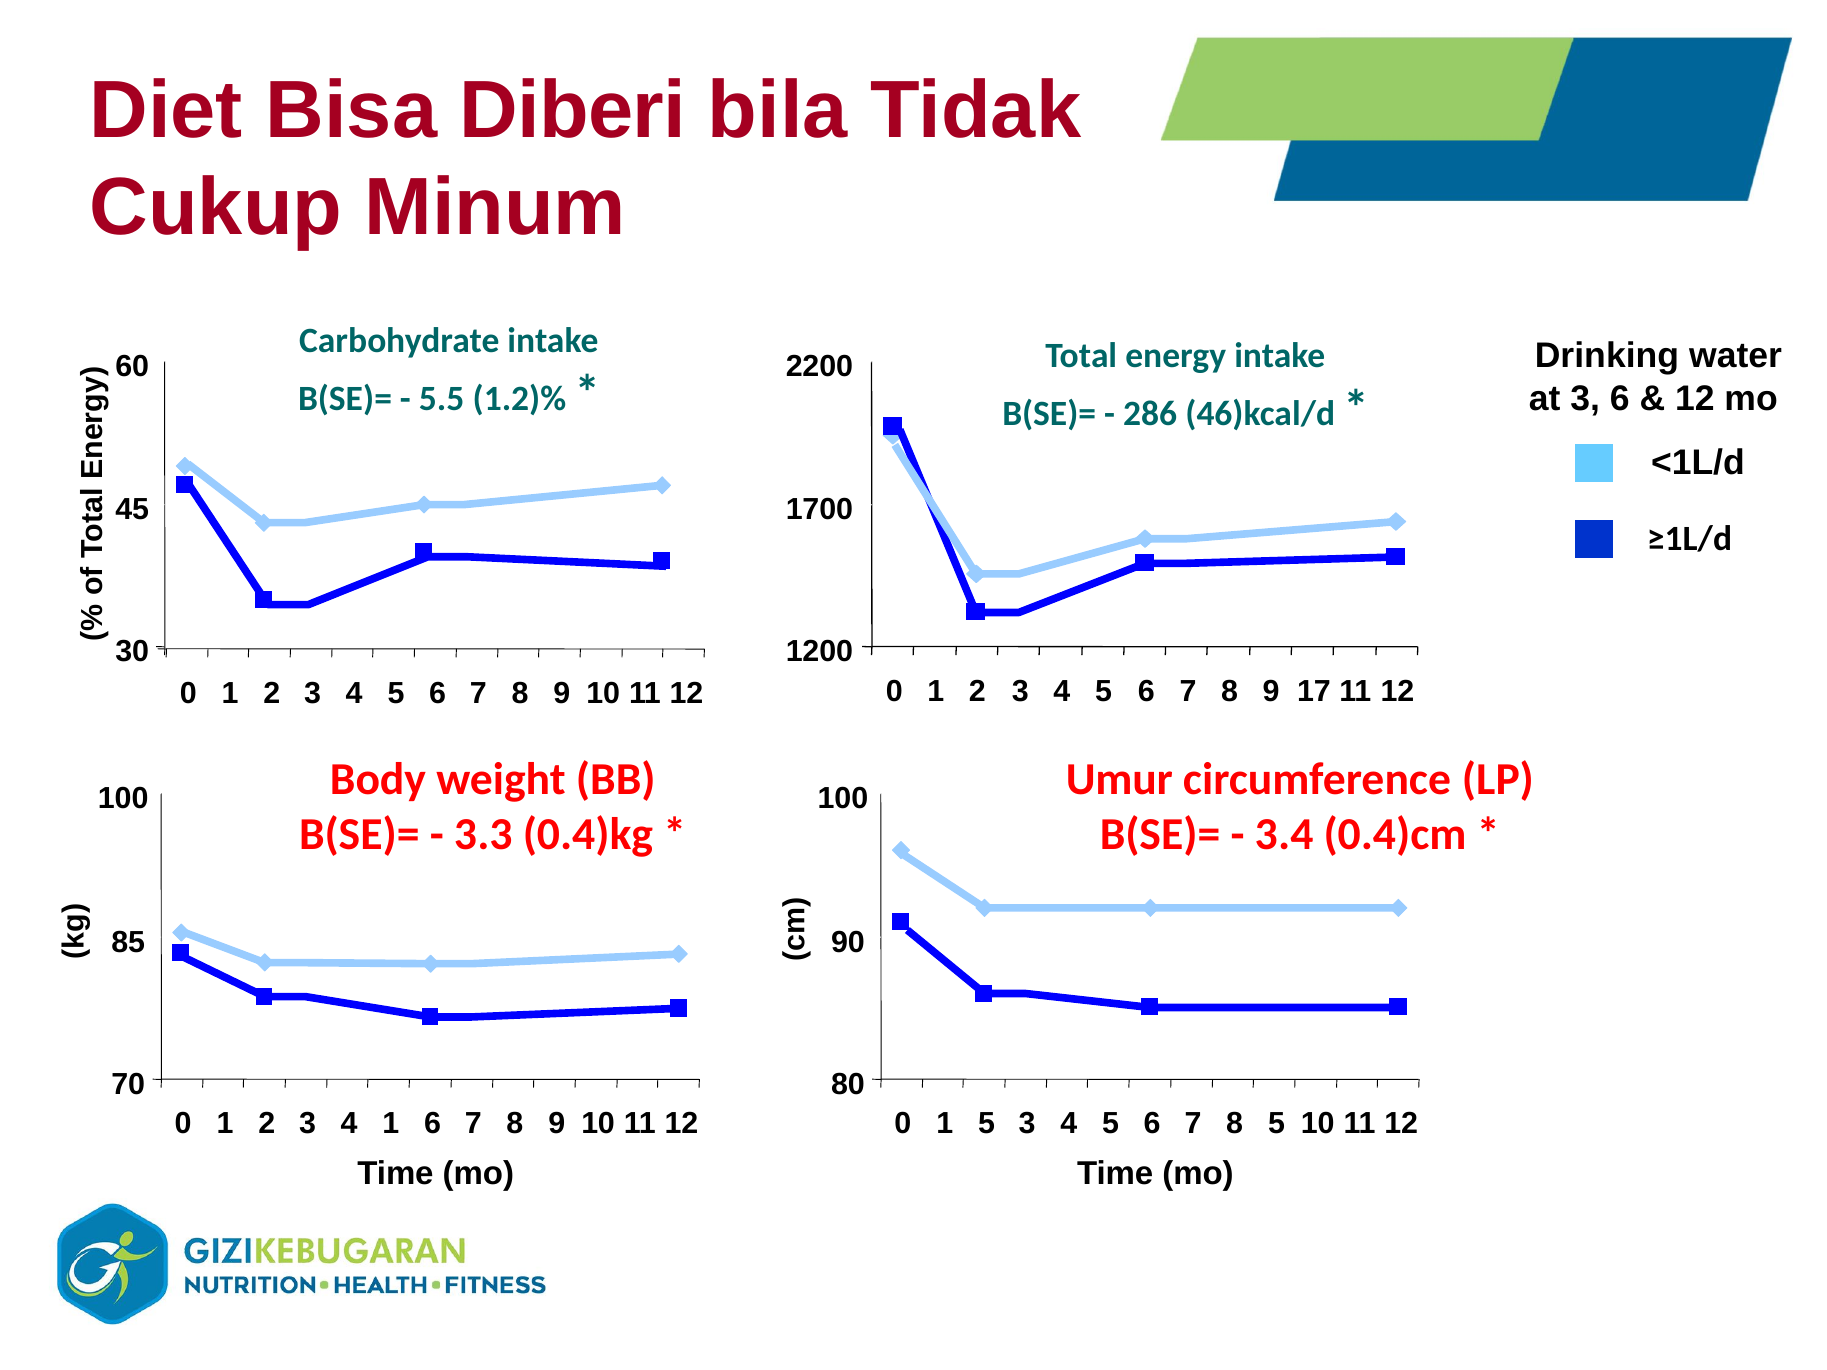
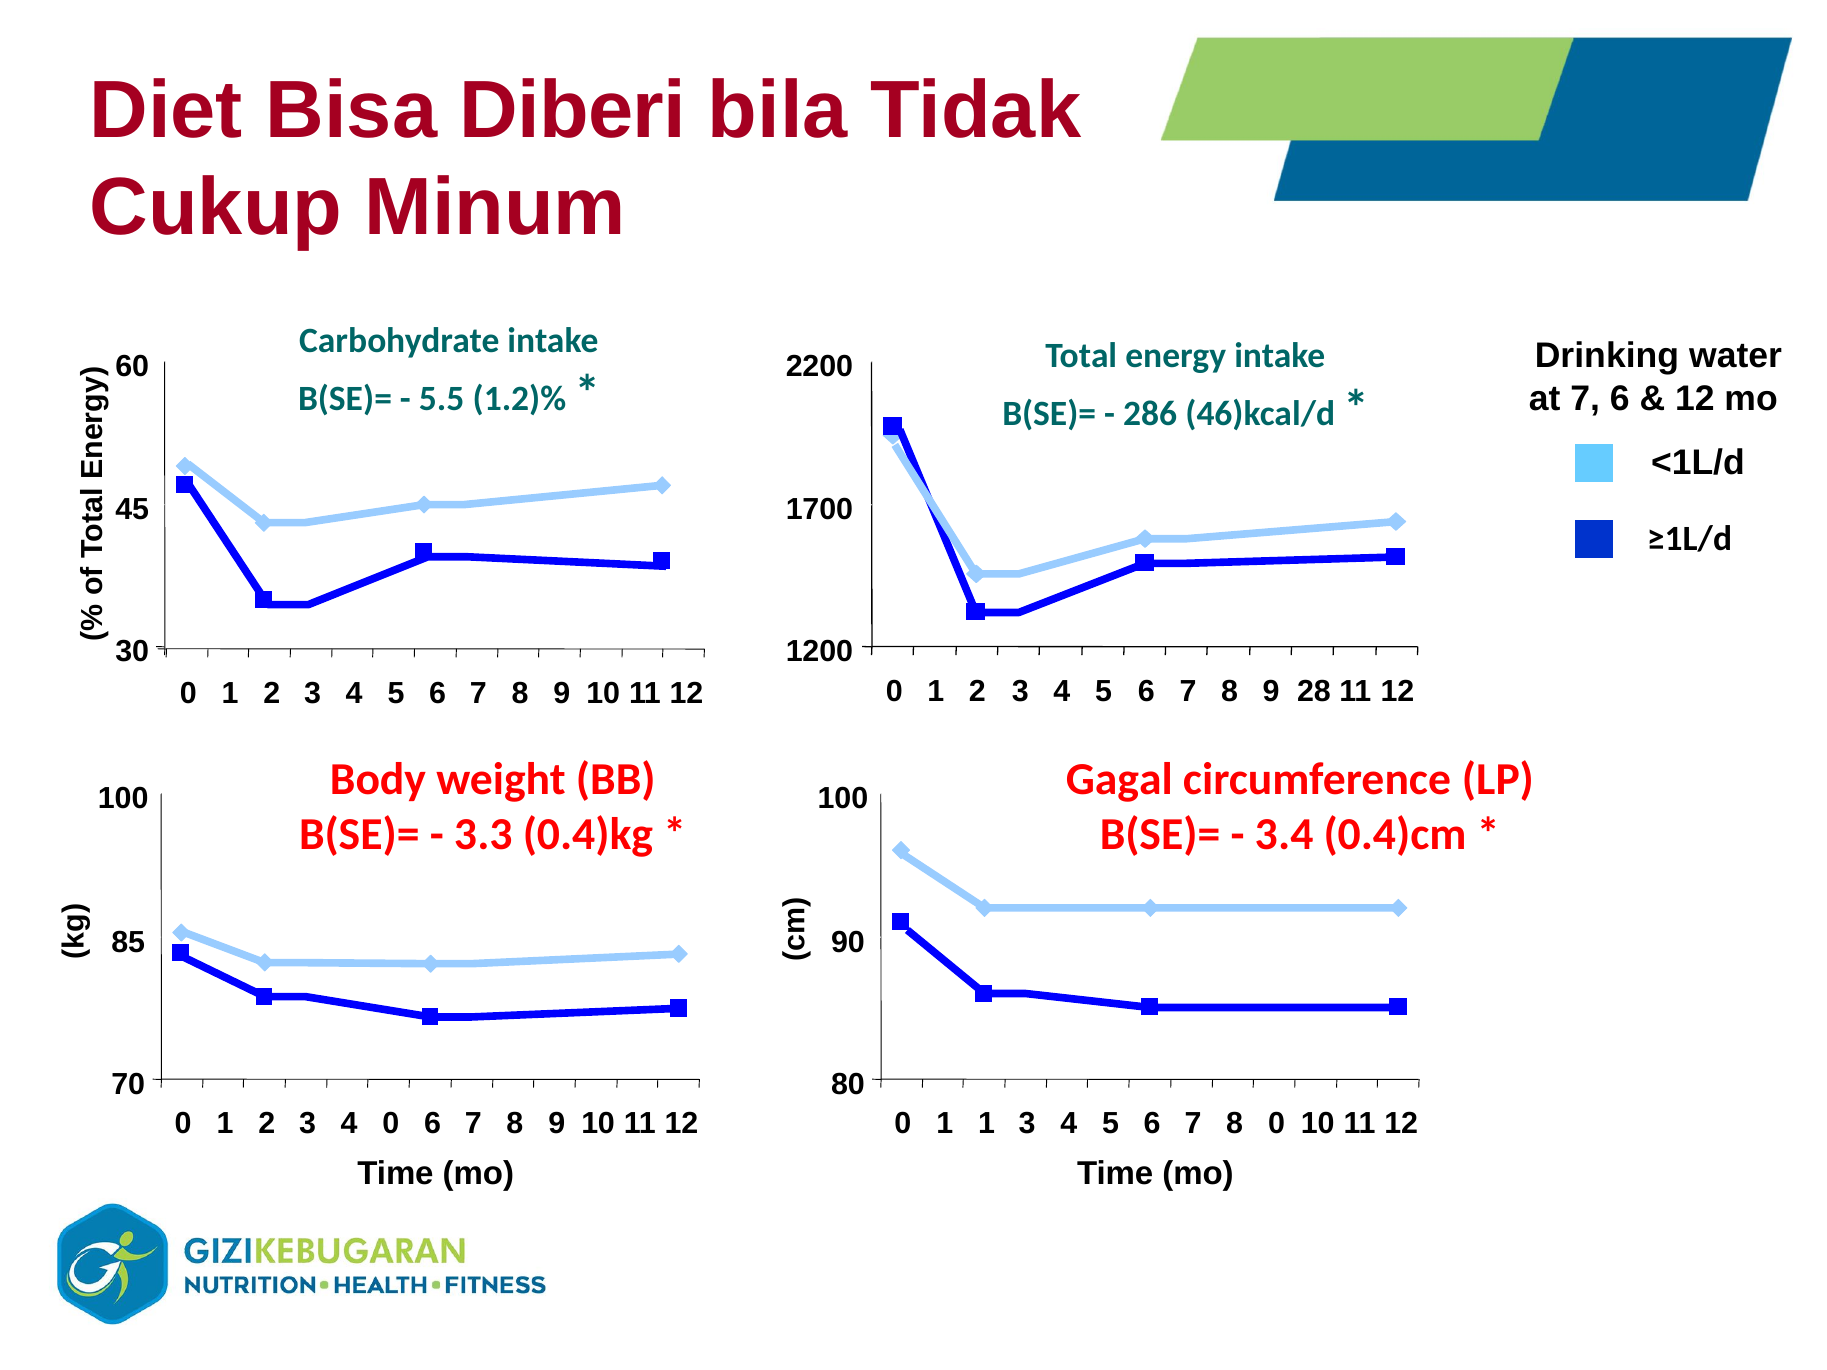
at 3: 3 -> 7
17: 17 -> 28
Umur: Umur -> Gagal
4 1: 1 -> 0
1 5: 5 -> 1
8 5: 5 -> 0
